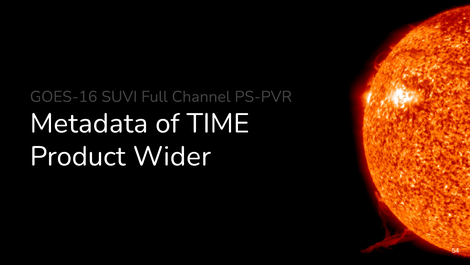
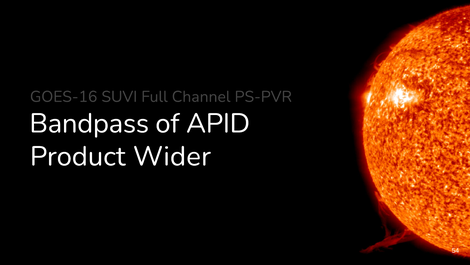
Metadata: Metadata -> Bandpass
TIME: TIME -> APID
